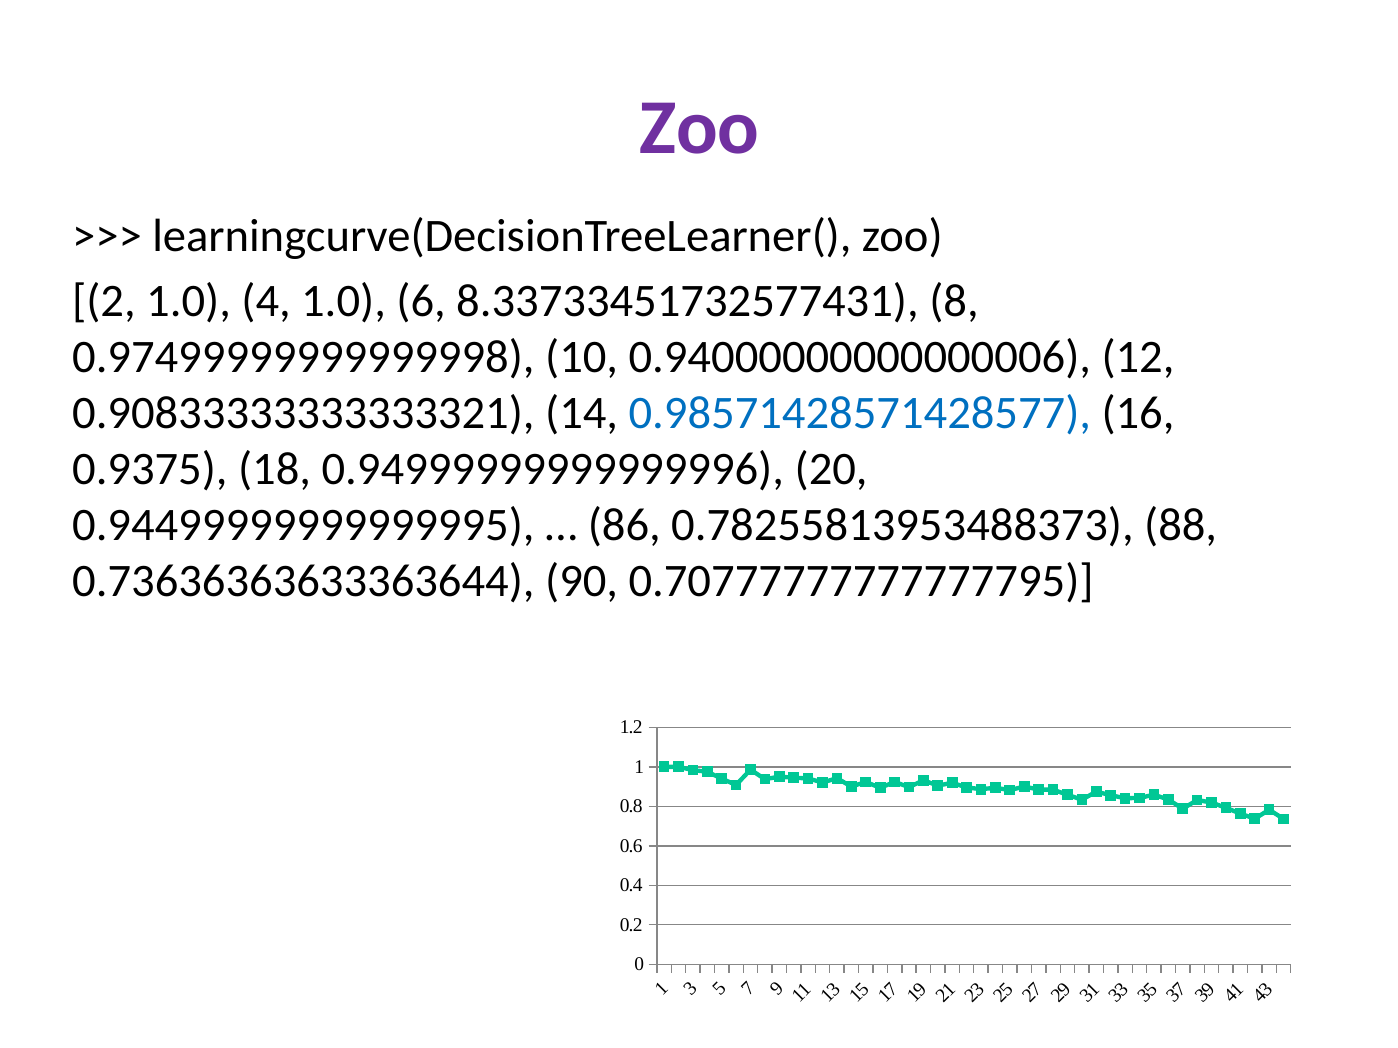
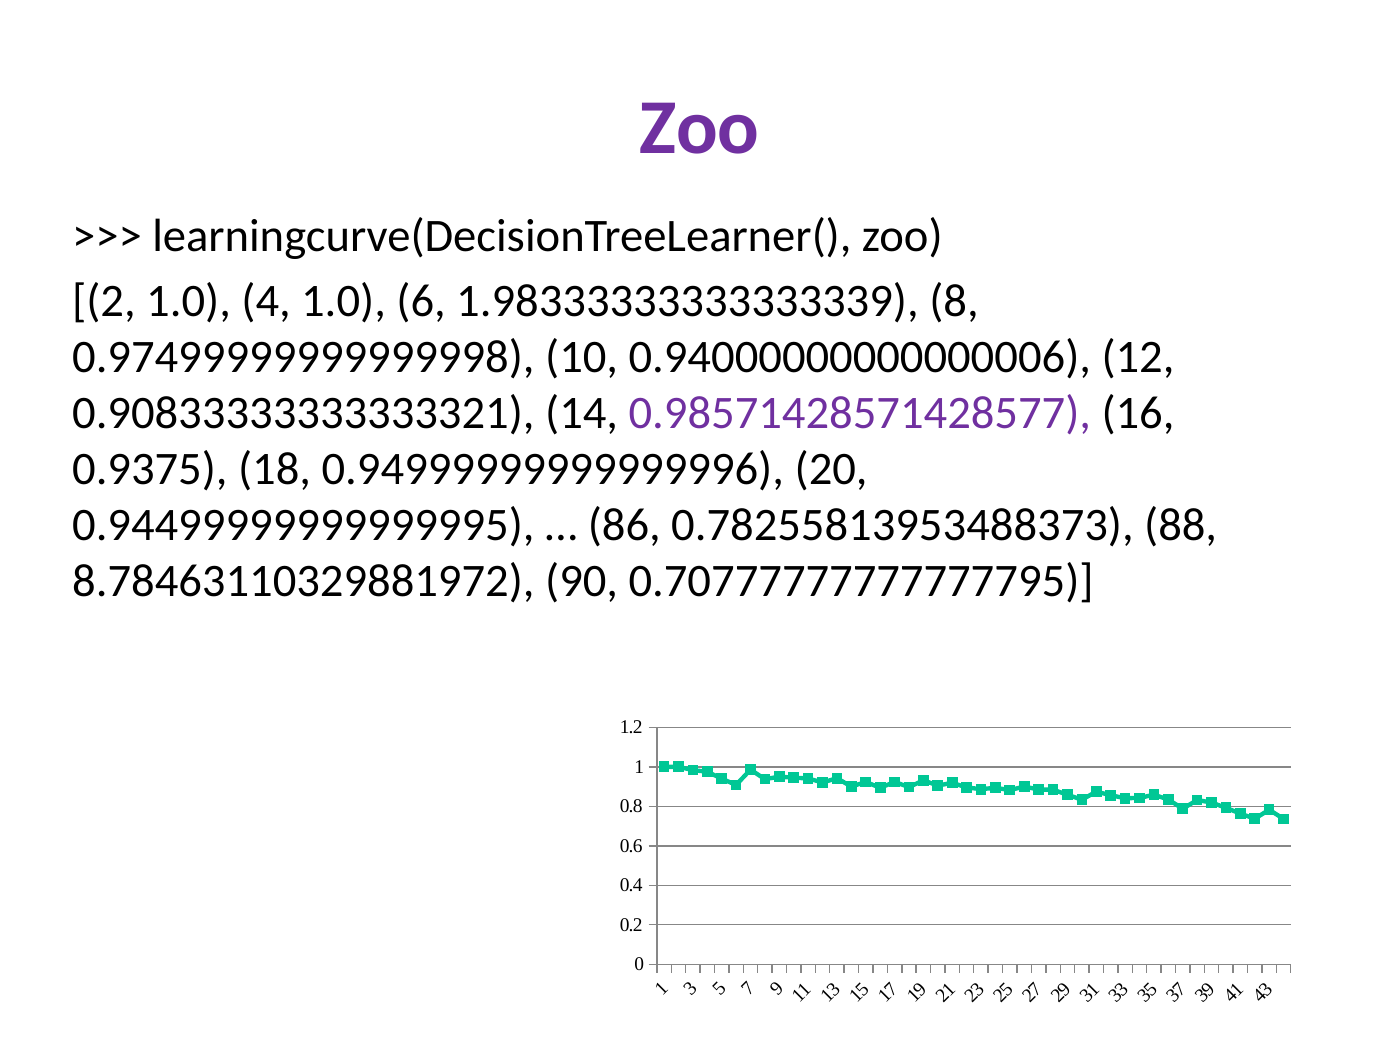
8.33733451732577431: 8.33733451732577431 -> 1.98333333333333339
0.98571428571428577 colour: blue -> purple
0.73636363633363644: 0.73636363633363644 -> 8.78463110329881972
